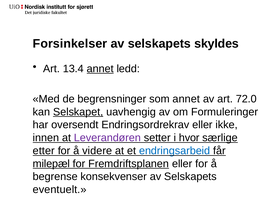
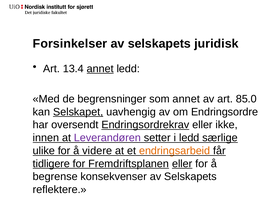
skyldes: skyldes -> juridisk
72.0: 72.0 -> 85.0
Formuleringer: Formuleringer -> Endringsordre
Endringsordrekrav underline: none -> present
i hvor: hvor -> ledd
etter: etter -> ulike
endringsarbeid colour: blue -> orange
milepæl: milepæl -> tidligere
eller at (182, 163) underline: none -> present
eventuelt: eventuelt -> reflektere
